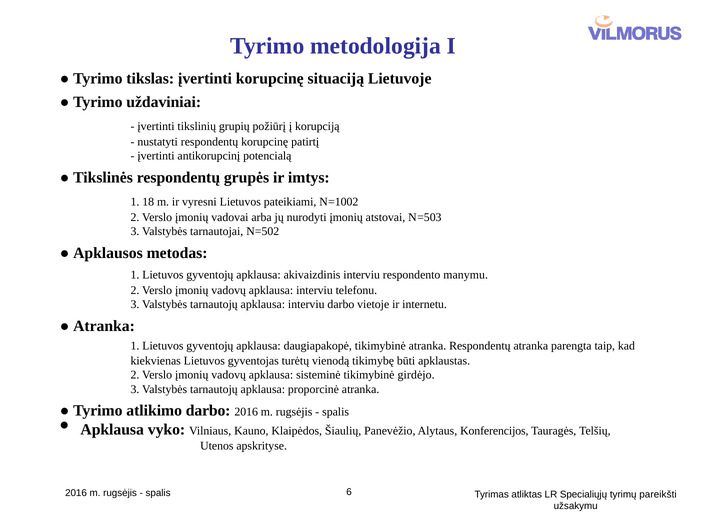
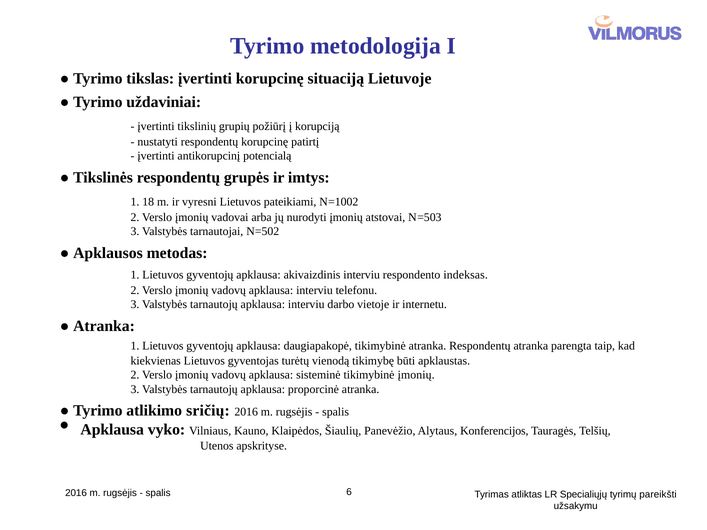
manymu: manymu -> indeksas
tikimybinė girdėjo: girdėjo -> įmonių
atlikimo darbo: darbo -> sričių
